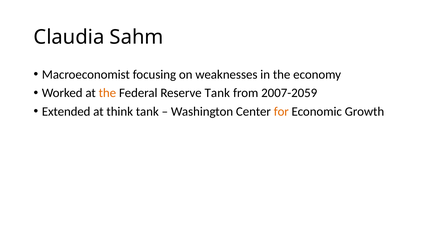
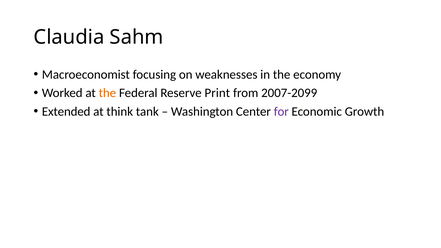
Reserve Tank: Tank -> Print
2007-2059: 2007-2059 -> 2007-2099
for colour: orange -> purple
